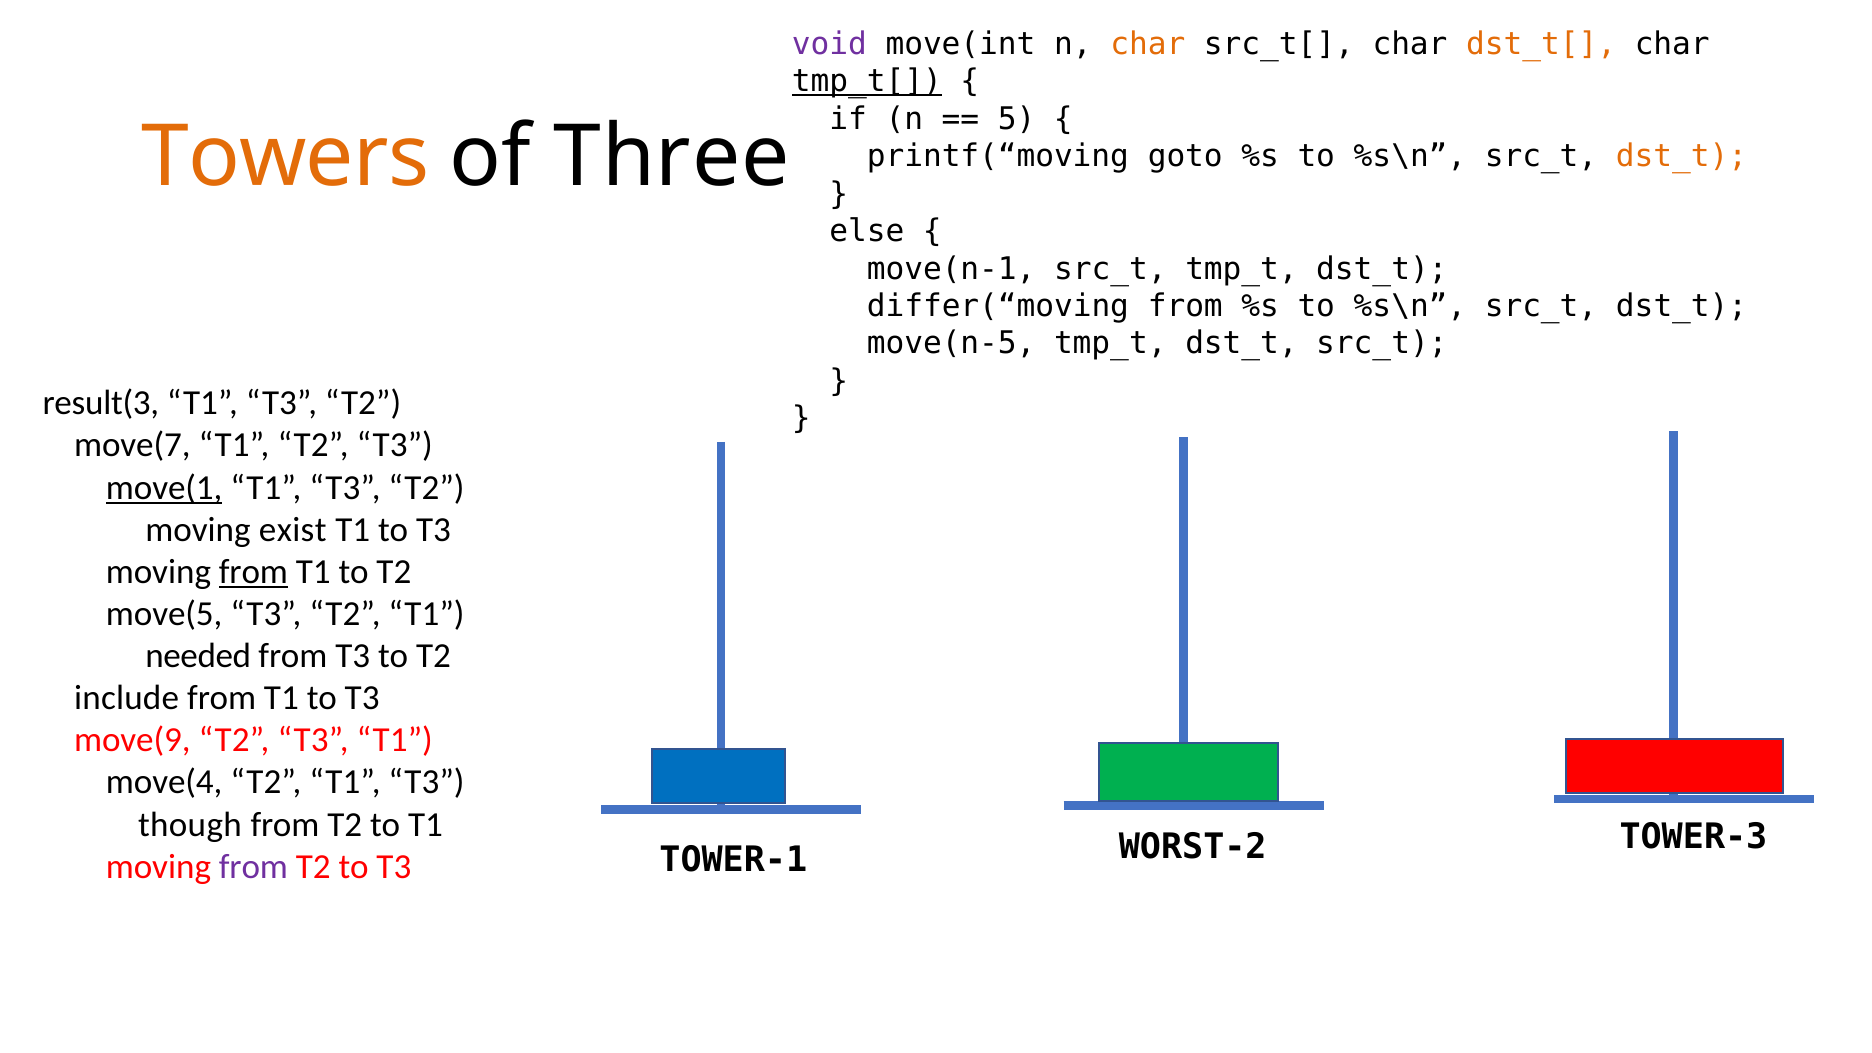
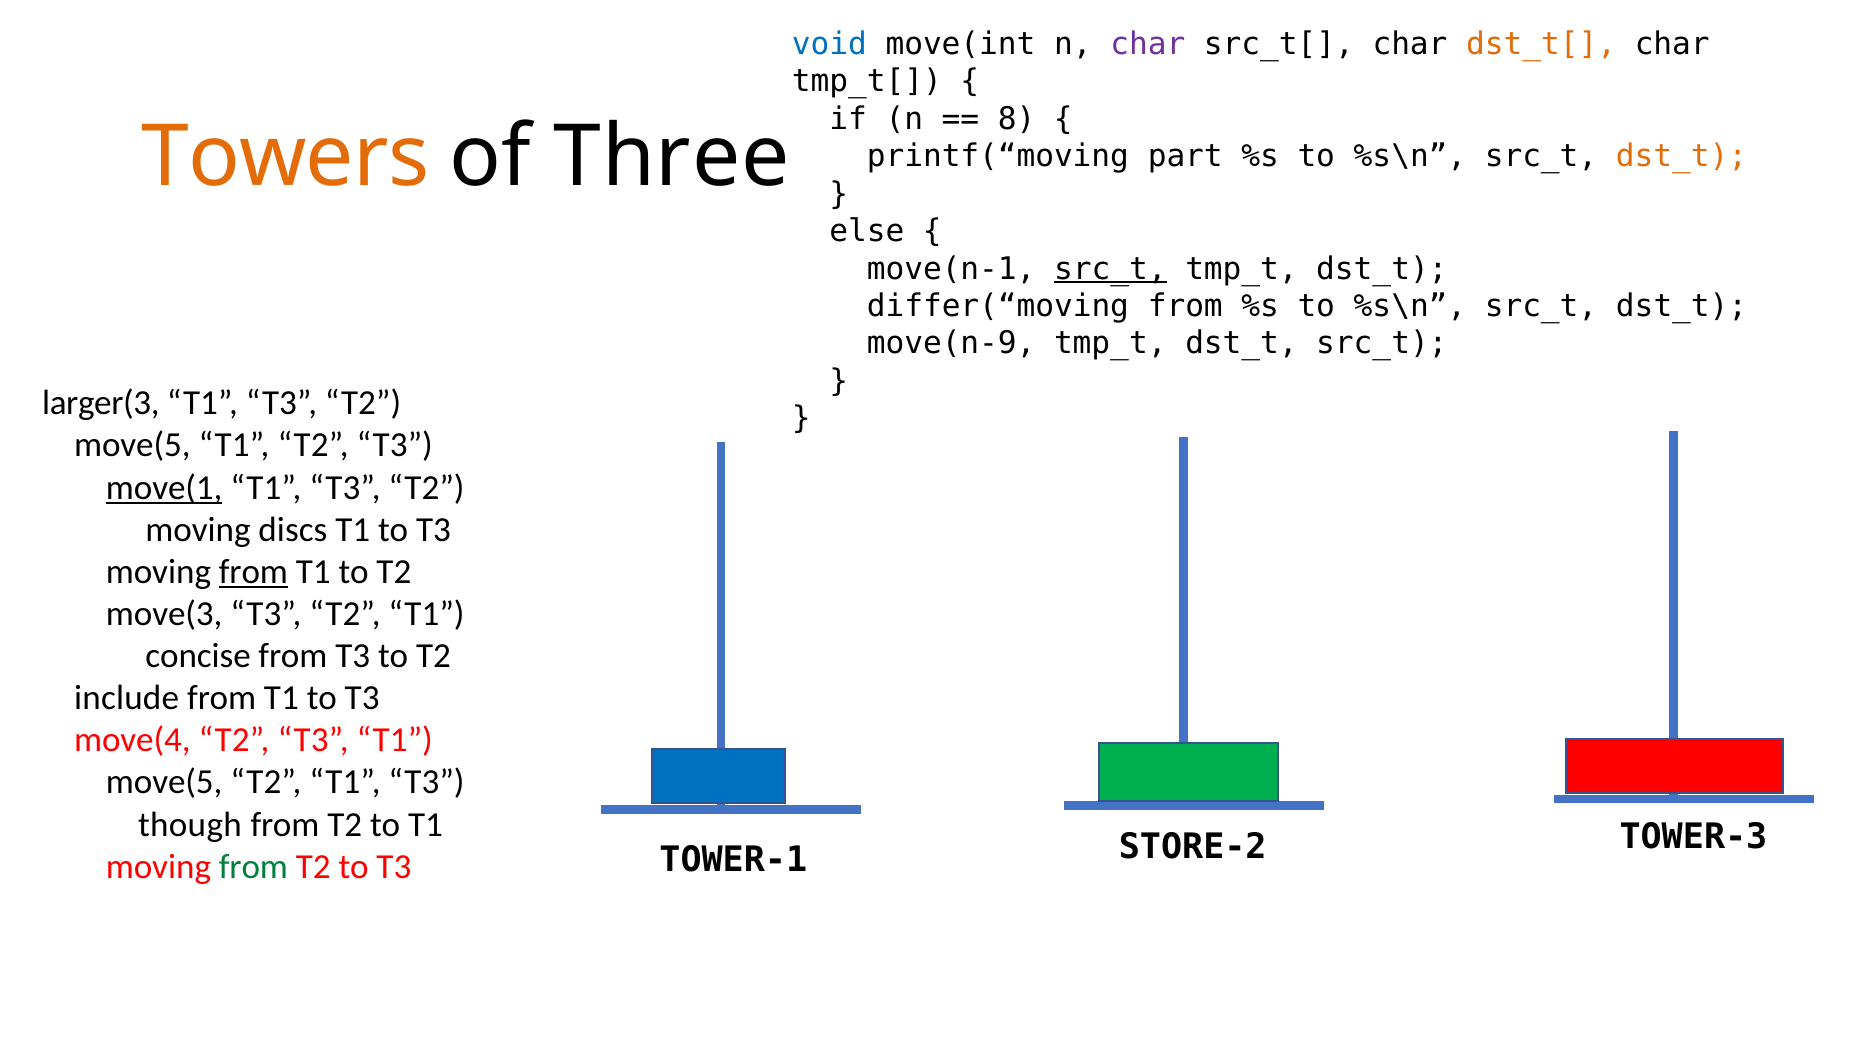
void colour: purple -> blue
char at (1148, 44) colour: orange -> purple
tmp_t[ underline: present -> none
5: 5 -> 8
goto: goto -> part
src_t at (1110, 269) underline: none -> present
move(n-5: move(n-5 -> move(n-9
result(3: result(3 -> larger(3
move(7 at (132, 445): move(7 -> move(5
exist: exist -> discs
move(5: move(5 -> move(3
needed: needed -> concise
move(9: move(9 -> move(4
move(4 at (164, 782): move(4 -> move(5
WORST-2: WORST-2 -> STORE-2
from at (253, 867) colour: purple -> green
